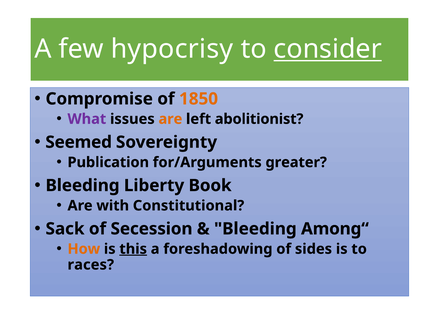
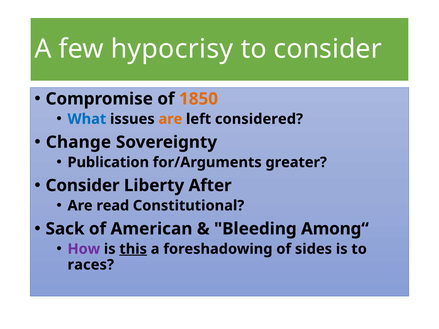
consider at (328, 49) underline: present -> none
What colour: purple -> blue
abolitionist: abolitionist -> considered
Seemed: Seemed -> Change
Bleeding at (83, 186): Bleeding -> Consider
Book: Book -> After
with: with -> read
Secession: Secession -> American
How colour: orange -> purple
